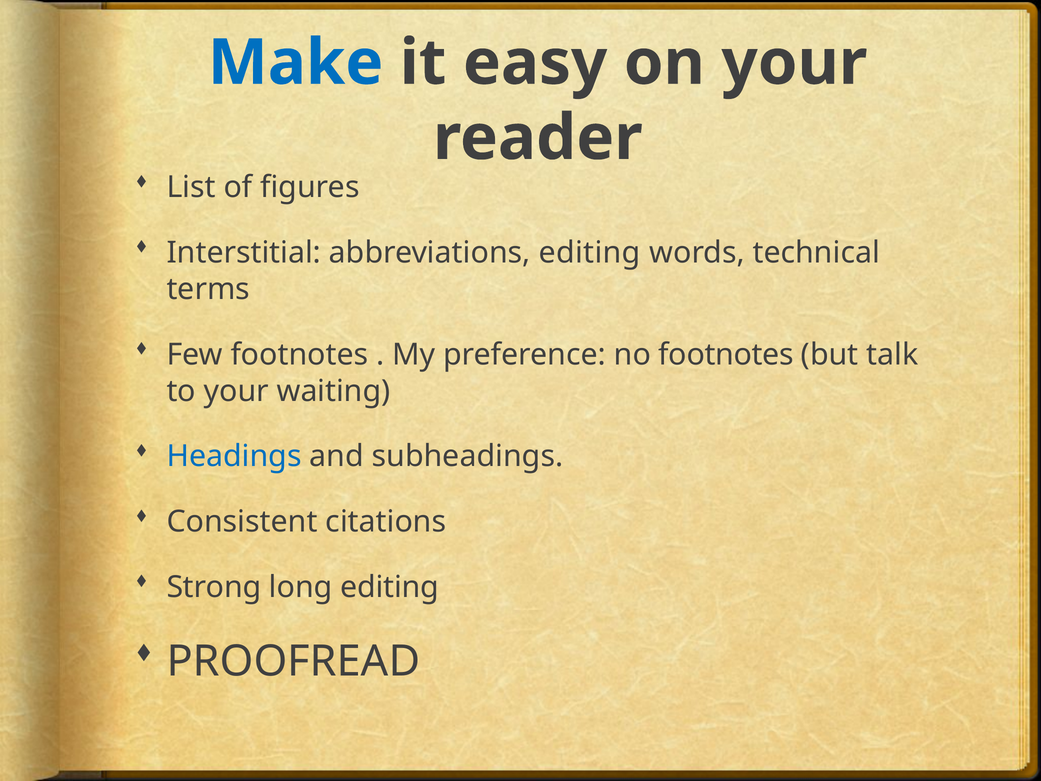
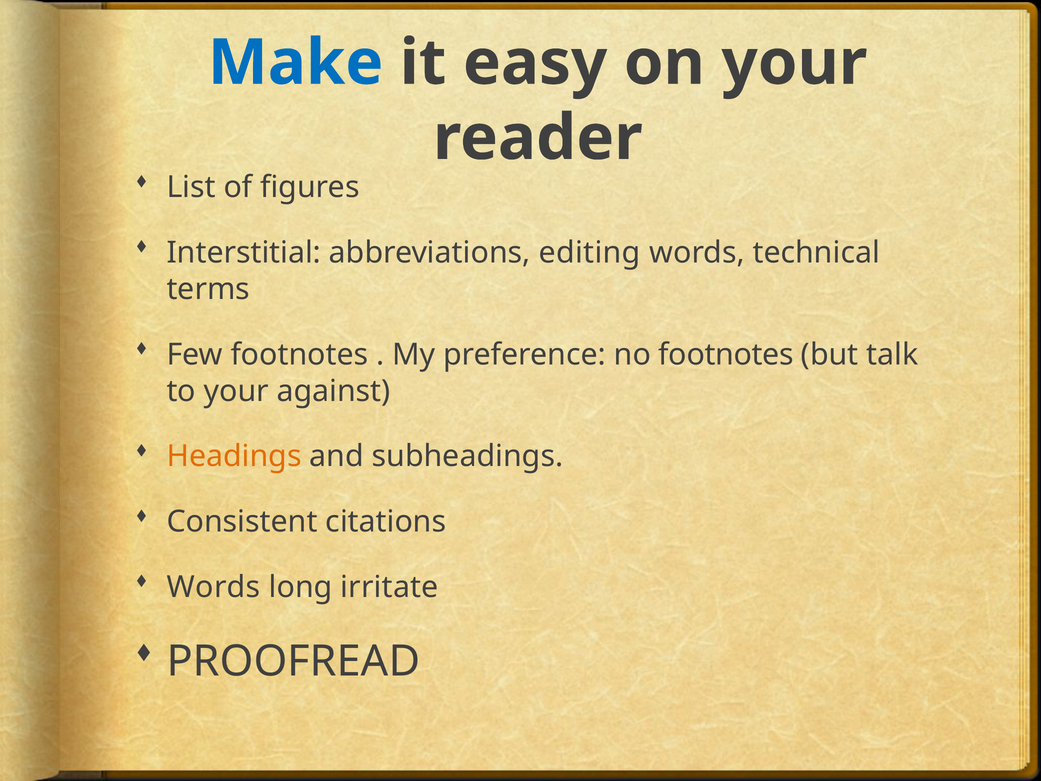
waiting: waiting -> against
Headings colour: blue -> orange
Strong at (214, 587): Strong -> Words
long editing: editing -> irritate
